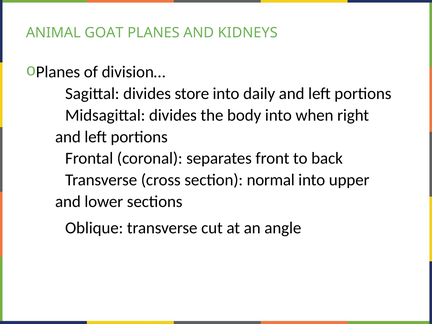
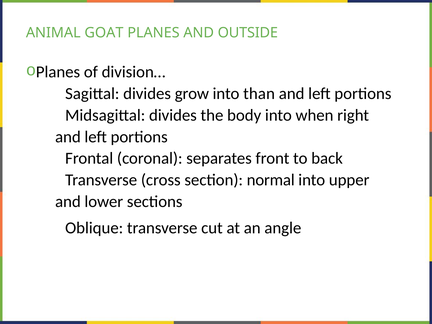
KIDNEYS: KIDNEYS -> OUTSIDE
store: store -> grow
daily: daily -> than
